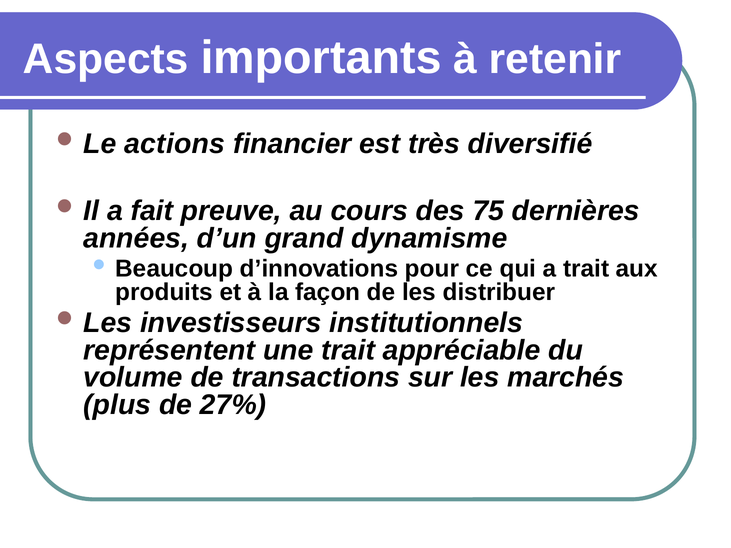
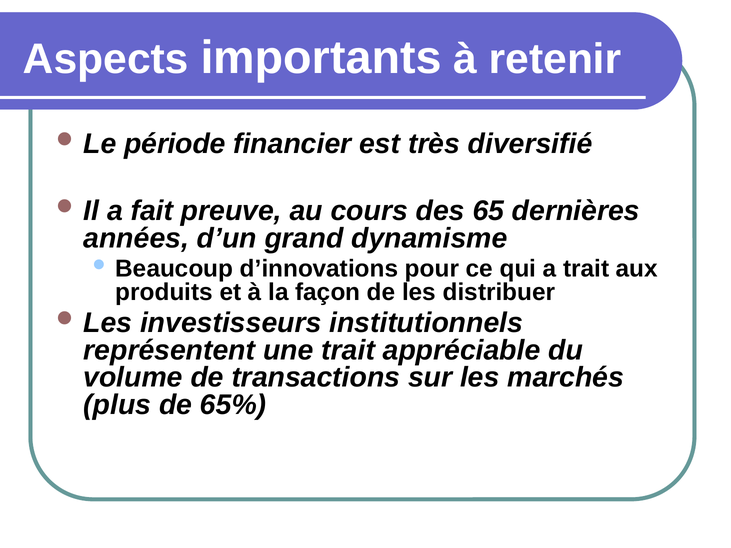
actions: actions -> période
75: 75 -> 65
27%: 27% -> 65%
